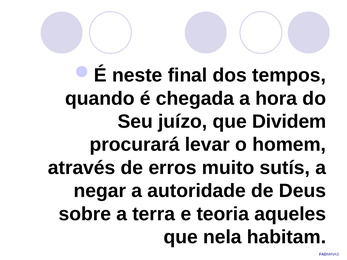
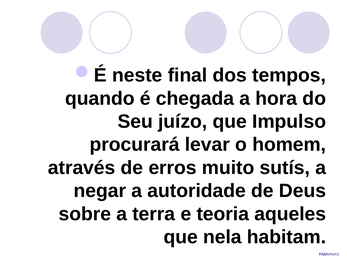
Dividem: Dividem -> Impulso
